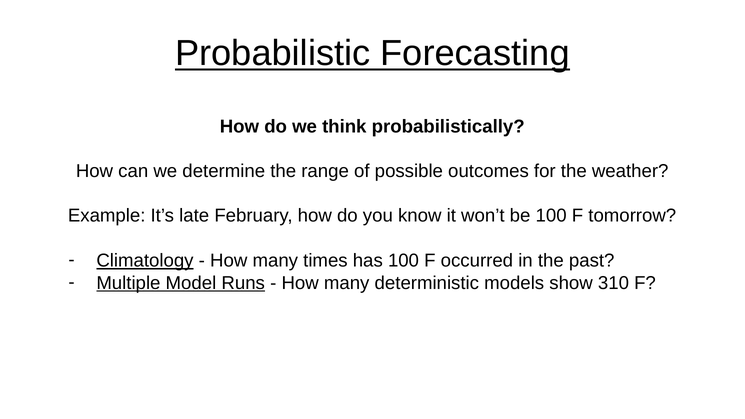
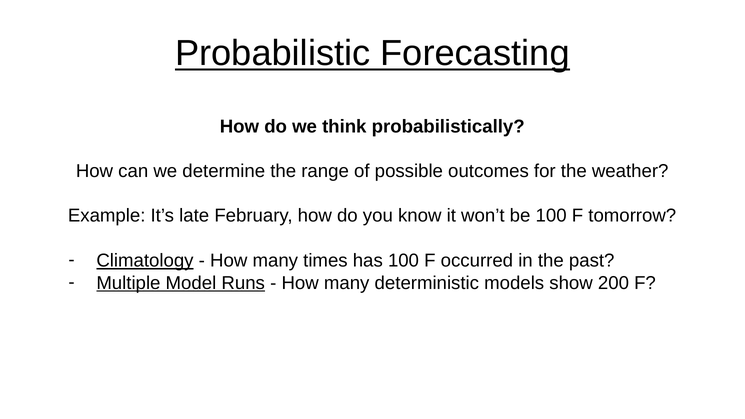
310: 310 -> 200
